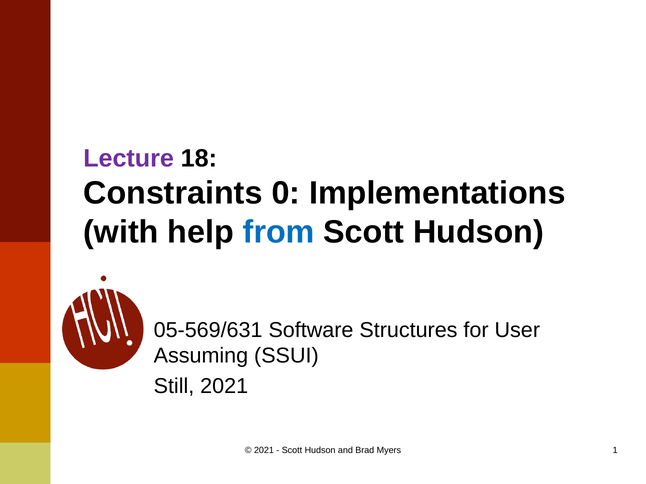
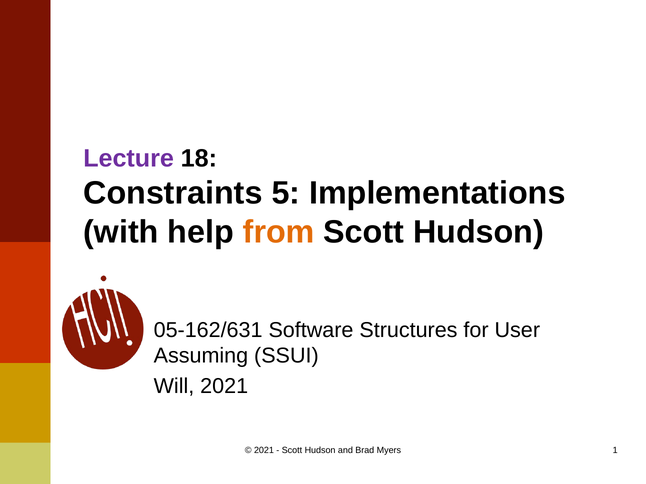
0: 0 -> 5
from colour: blue -> orange
05-569/631: 05-569/631 -> 05-162/631
Still: Still -> Will
